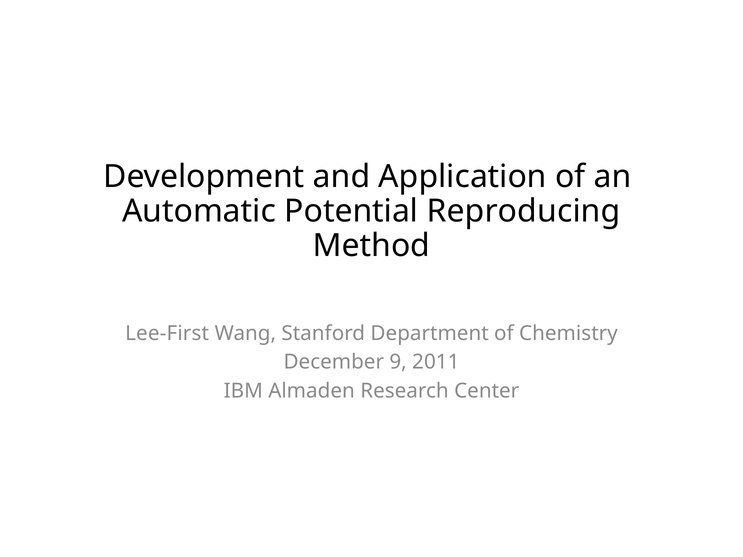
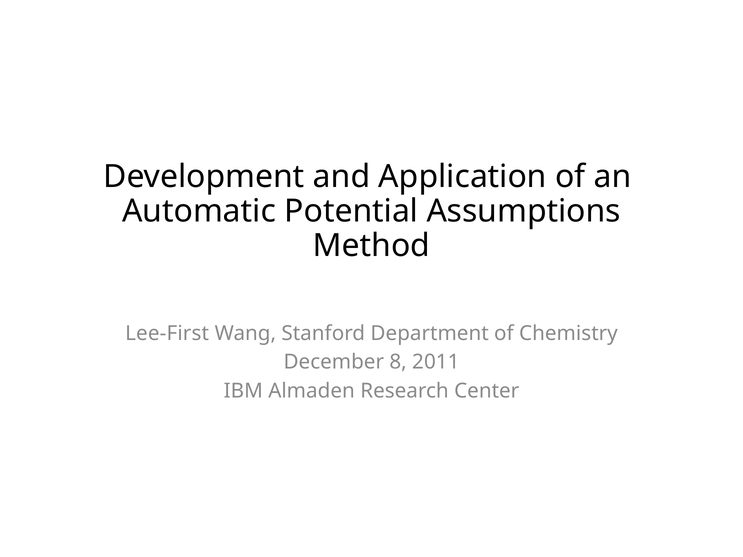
Reproducing: Reproducing -> Assumptions
9: 9 -> 8
